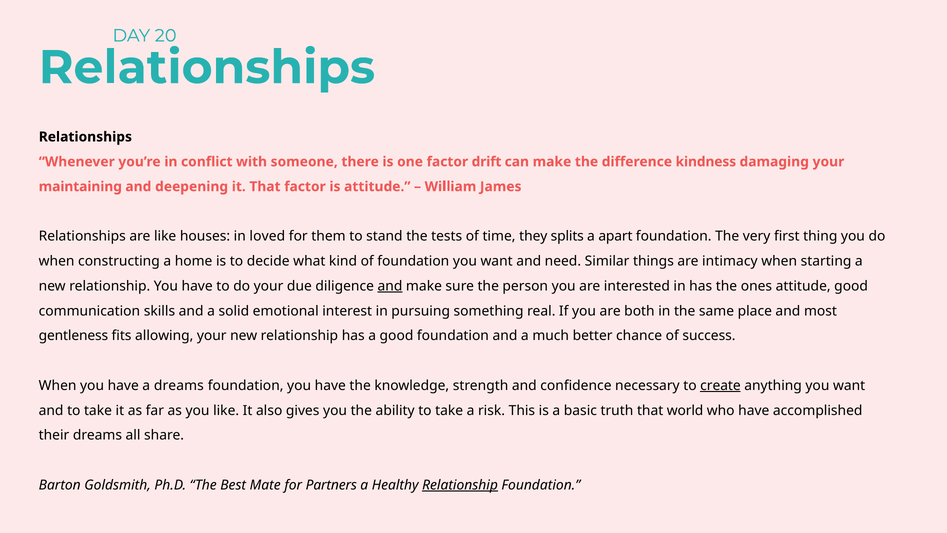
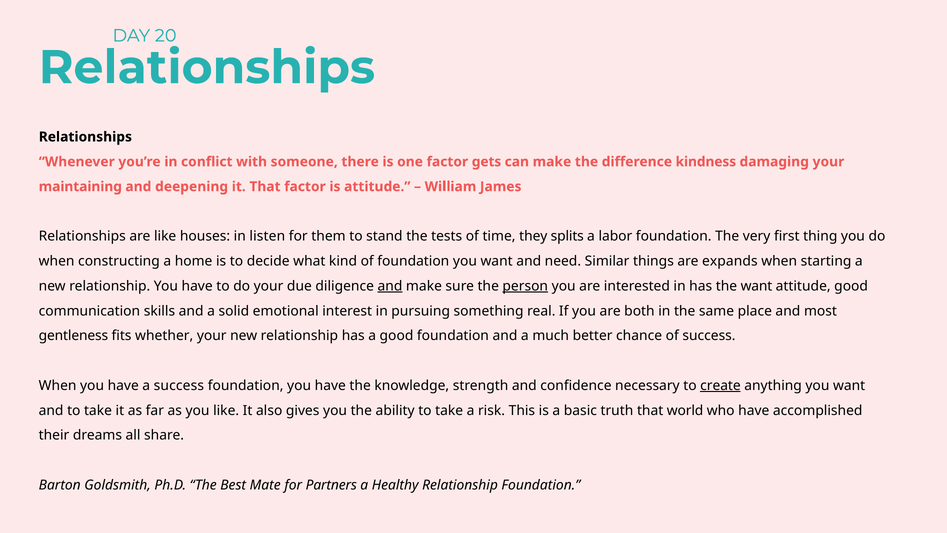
drift: drift -> gets
loved: loved -> listen
apart: apart -> labor
intimacy: intimacy -> expands
person underline: none -> present
the ones: ones -> want
allowing: allowing -> whether
a dreams: dreams -> success
Relationship at (460, 485) underline: present -> none
